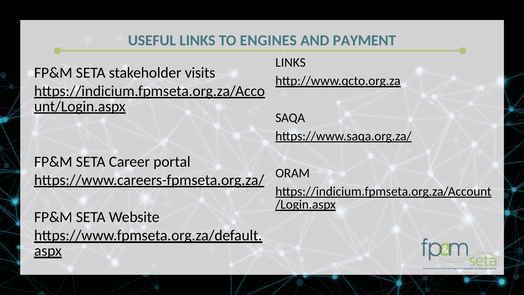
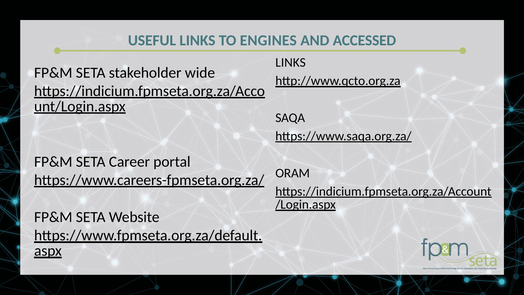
PAYMENT: PAYMENT -> ACCESSED
visits: visits -> wide
